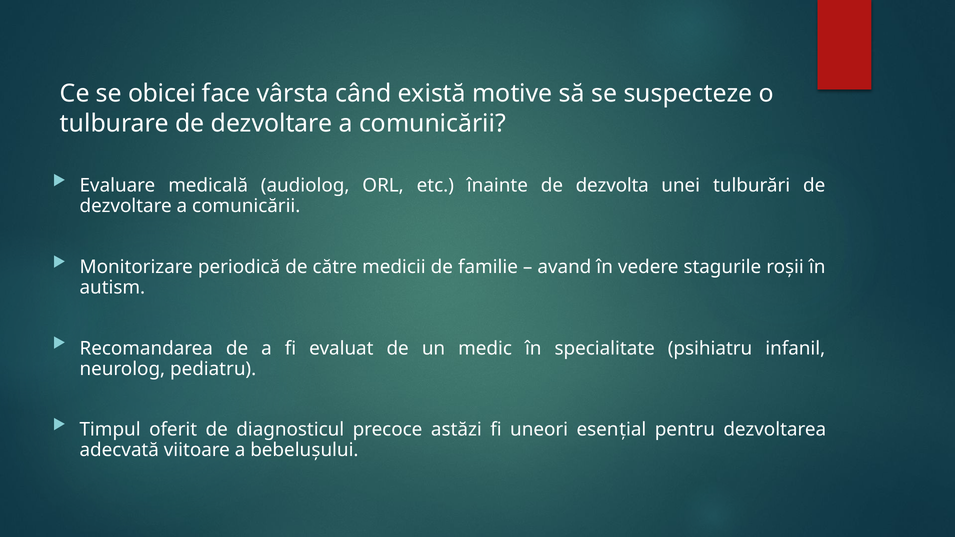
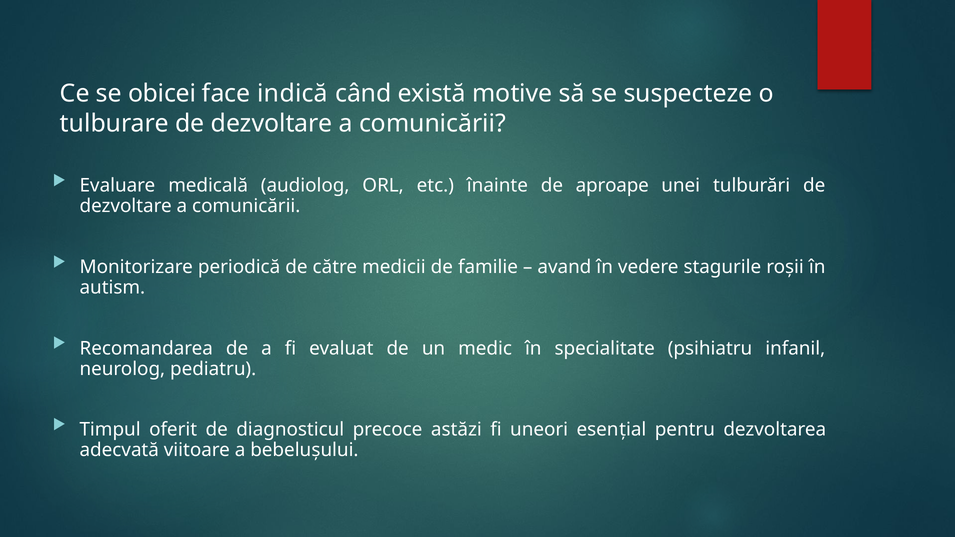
vârsta: vârsta -> indică
dezvolta: dezvolta -> aproape
